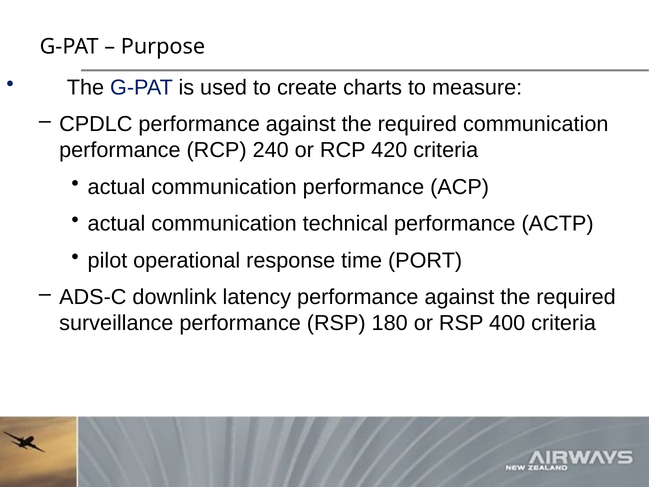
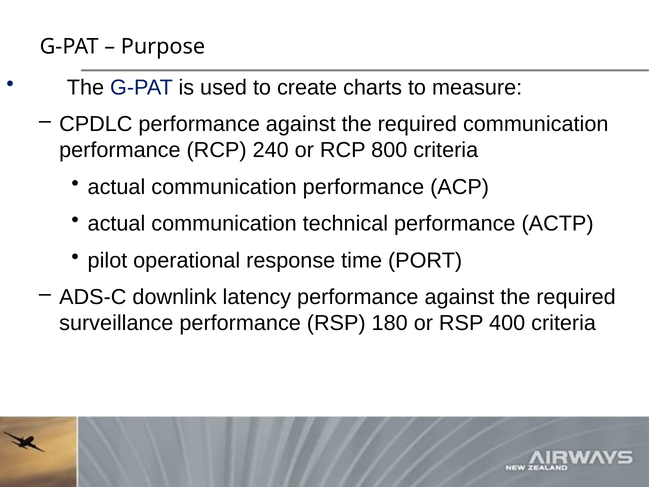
420: 420 -> 800
